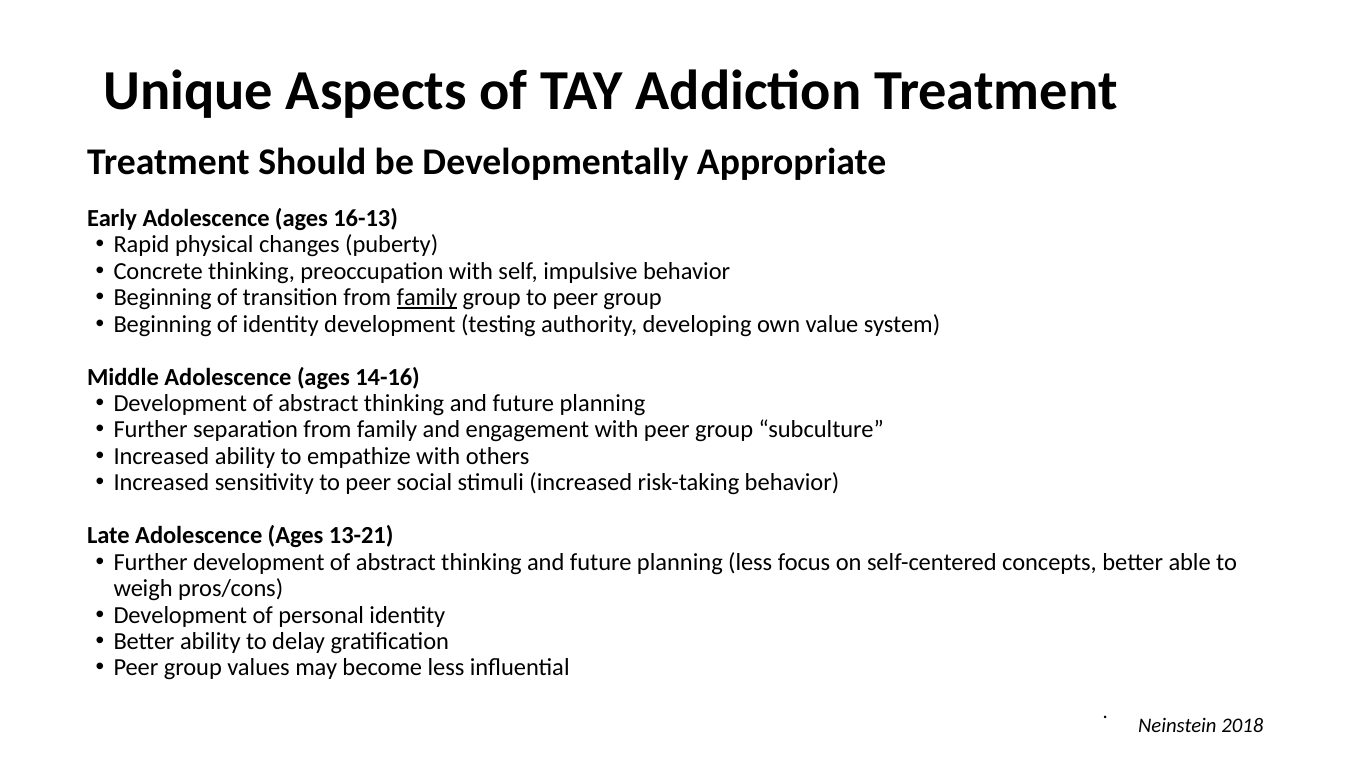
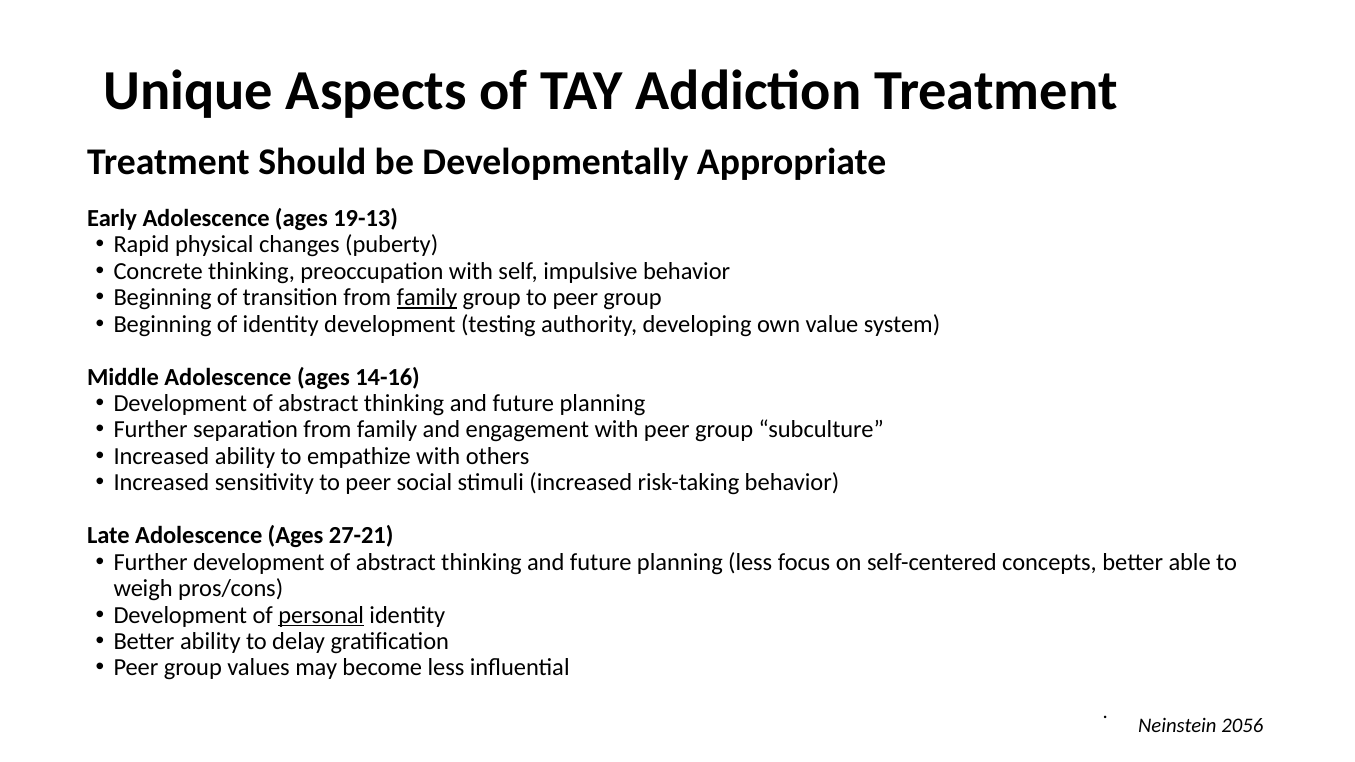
16-13: 16-13 -> 19-13
13-21: 13-21 -> 27-21
personal underline: none -> present
2018: 2018 -> 2056
